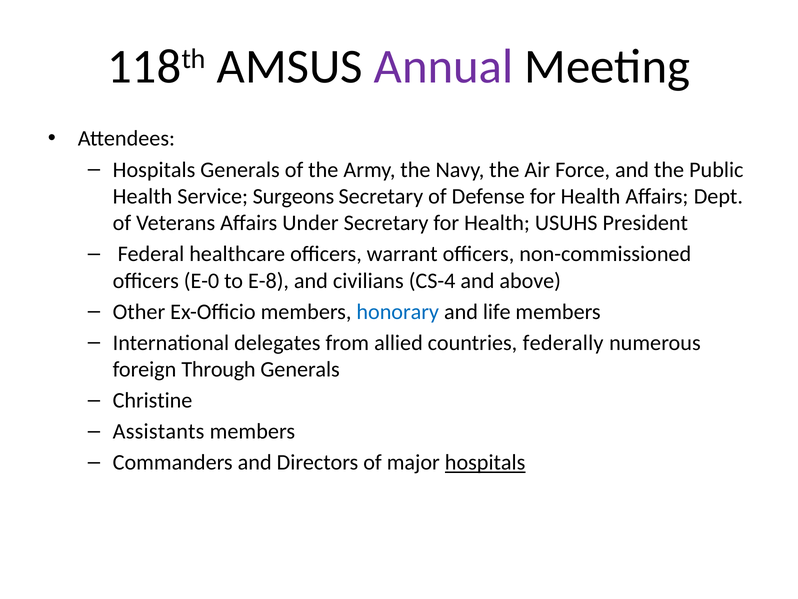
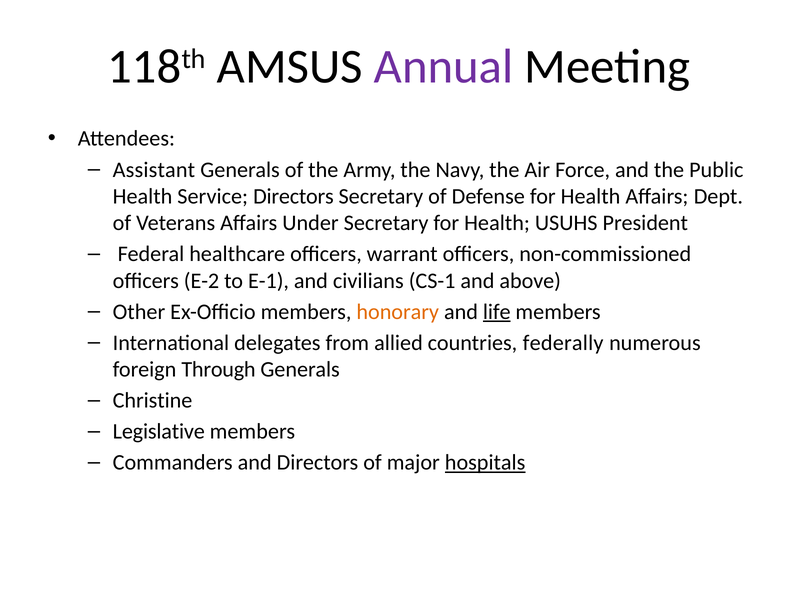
Hospitals at (154, 170): Hospitals -> Assistant
Service Surgeons: Surgeons -> Directors
E-0: E-0 -> E-2
E-8: E-8 -> E-1
CS-4: CS-4 -> CS-1
honorary colour: blue -> orange
life underline: none -> present
Assistants: Assistants -> Legislative
